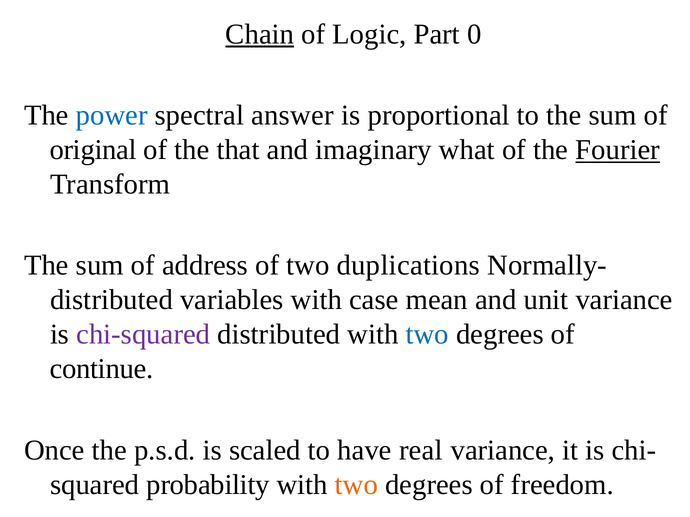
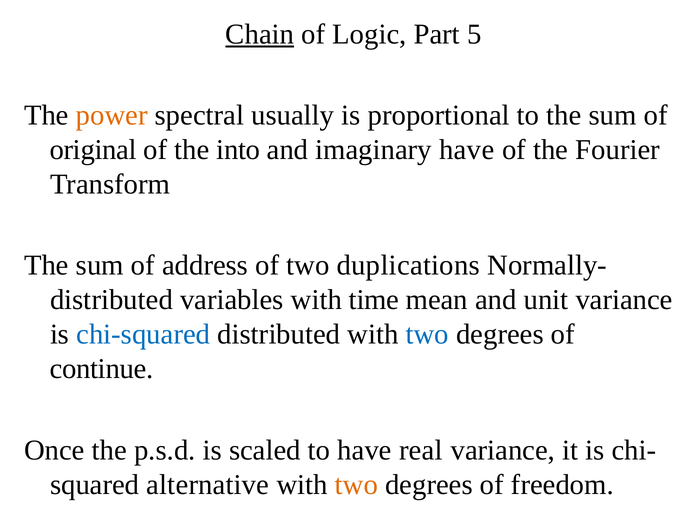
0: 0 -> 5
power colour: blue -> orange
answer: answer -> usually
that: that -> into
imaginary what: what -> have
Fourier underline: present -> none
case: case -> time
chi-squared colour: purple -> blue
probability: probability -> alternative
